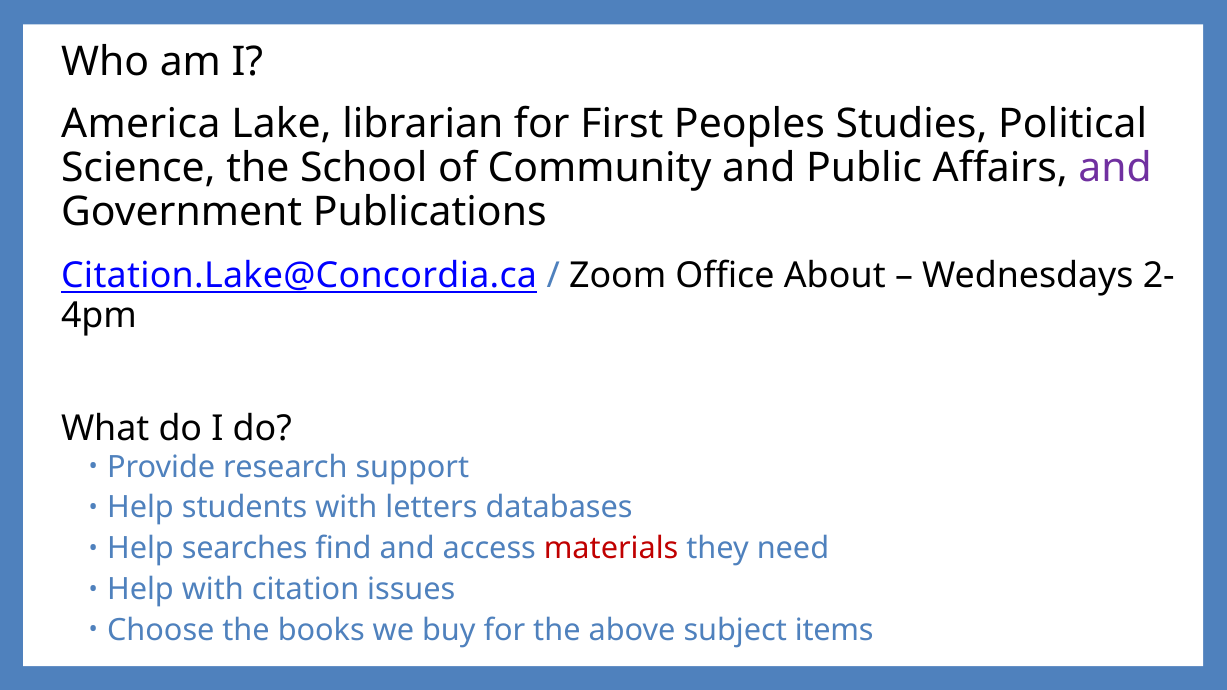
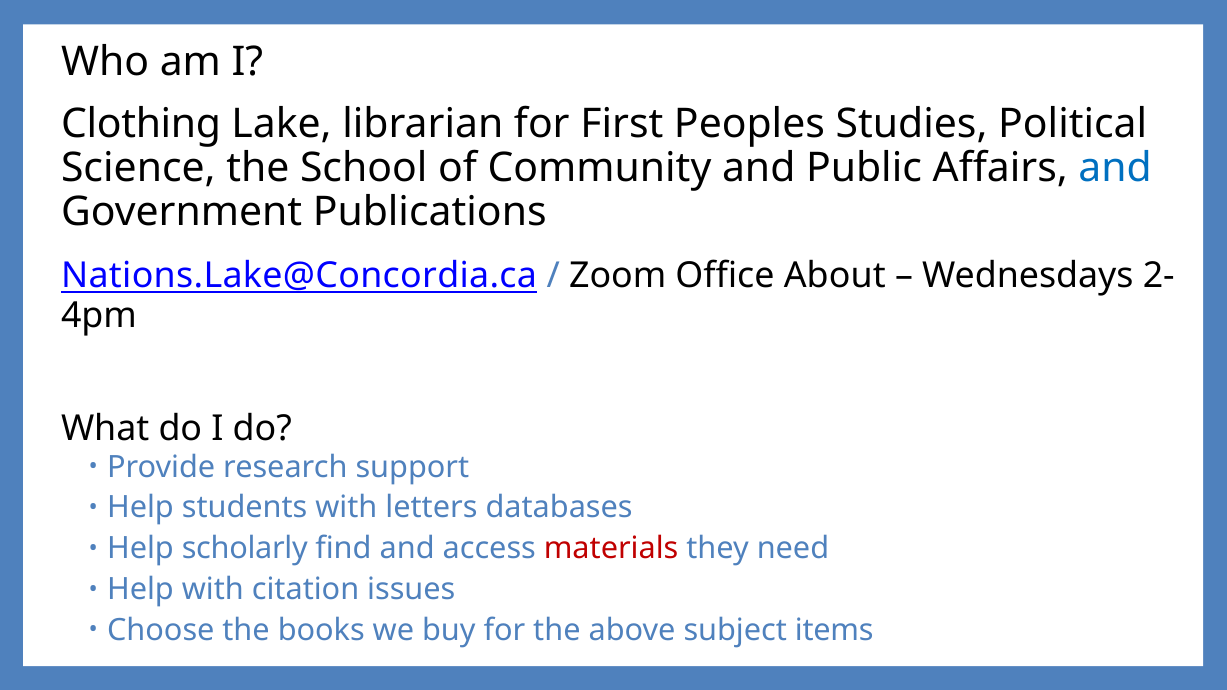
America: America -> Clothing
and at (1115, 168) colour: purple -> blue
Citation.Lake@Concordia.ca: Citation.Lake@Concordia.ca -> Nations.Lake@Concordia.ca
searches: searches -> scholarly
